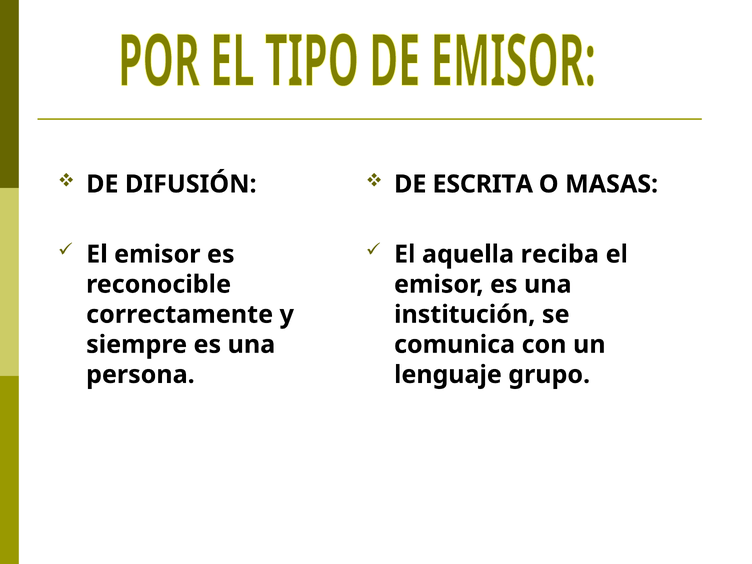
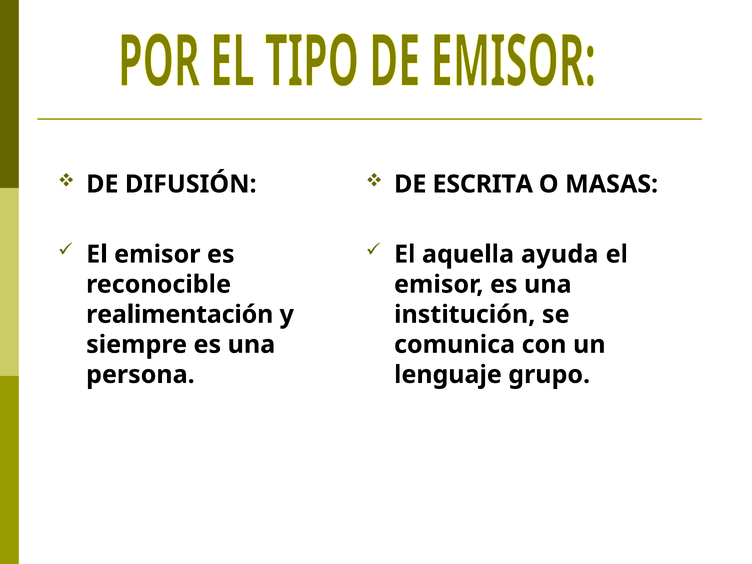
reciba: reciba -> ayuda
correctamente: correctamente -> realimentación
